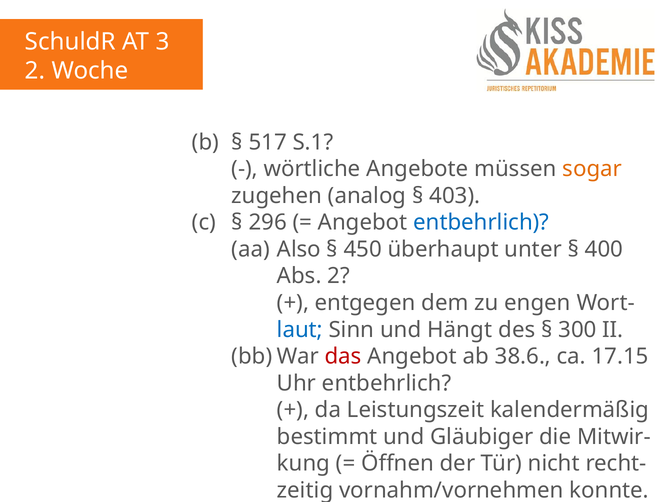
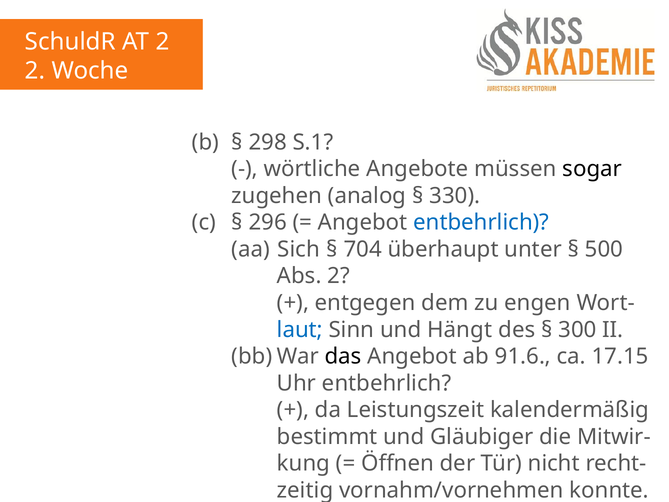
AT 3: 3 -> 2
517: 517 -> 298
sogar colour: orange -> black
403: 403 -> 330
Also: Also -> Sich
450: 450 -> 704
400: 400 -> 500
das colour: red -> black
38.6: 38.6 -> 91.6
